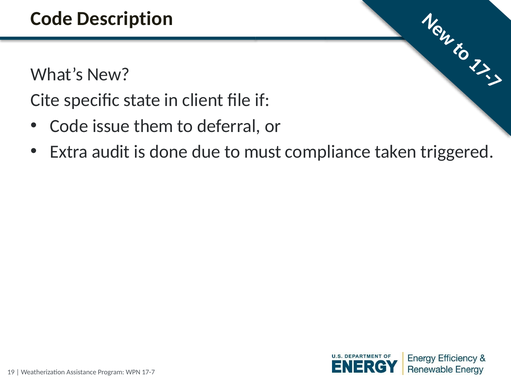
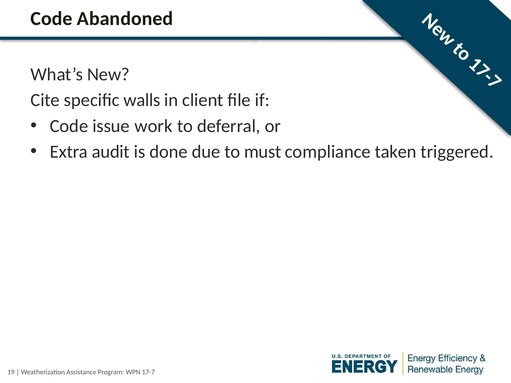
Description: Description -> Abandoned
state: state -> walls
them: them -> work
